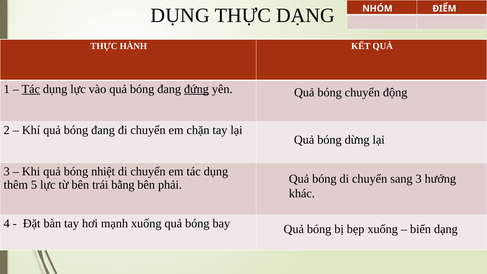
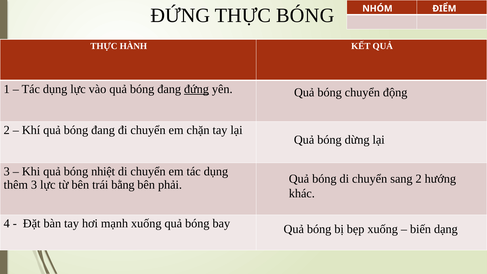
DỤNG at (180, 15): DỤNG -> ĐỨNG
THỰC DẠNG: DẠNG -> BÓNG
Tác at (31, 89) underline: present -> none
sang 3: 3 -> 2
thêm 5: 5 -> 3
